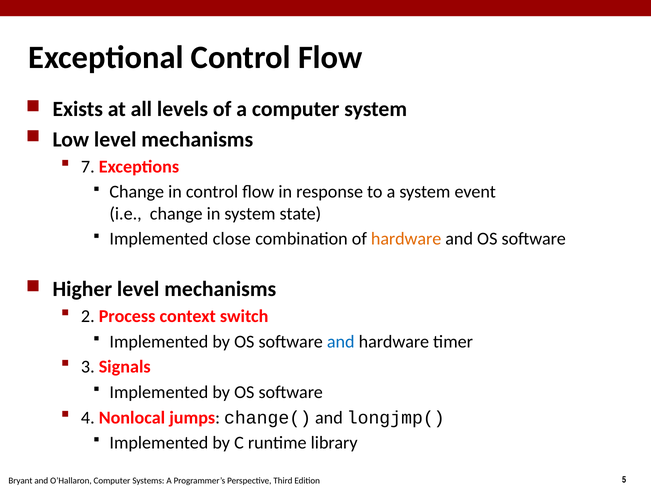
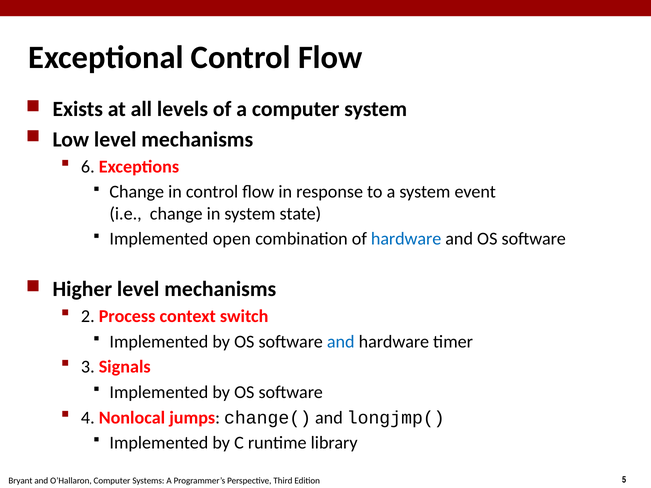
7: 7 -> 6
close: close -> open
hardware at (406, 239) colour: orange -> blue
